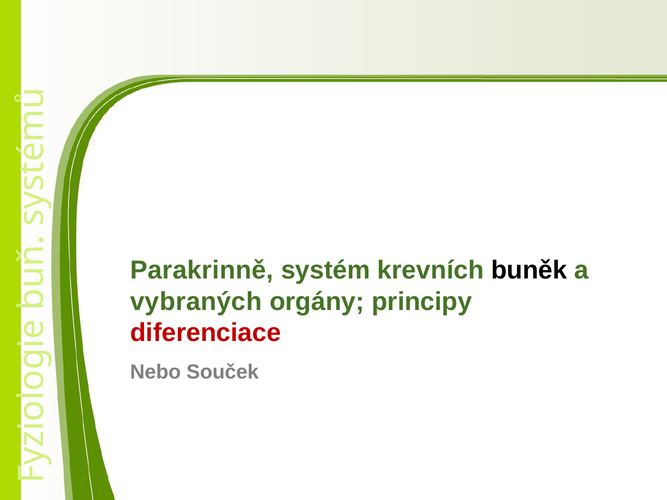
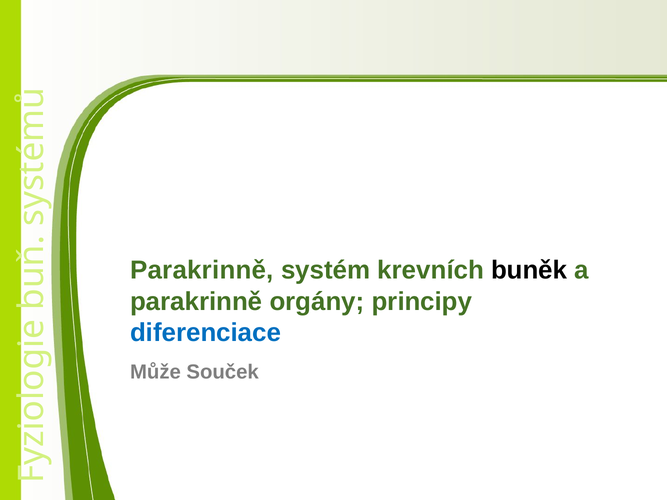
vybraných at (196, 302): vybraných -> parakrinně
diferenciace colour: red -> blue
Nebo: Nebo -> Může
